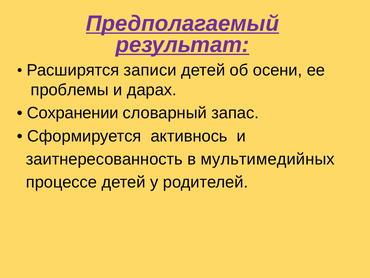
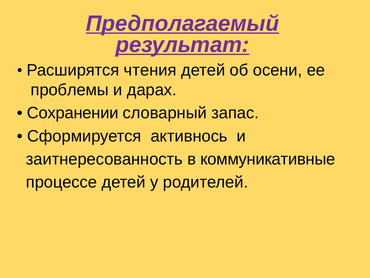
записи: записи -> чтения
мультимедийных: мультимедийных -> коммуникативные
